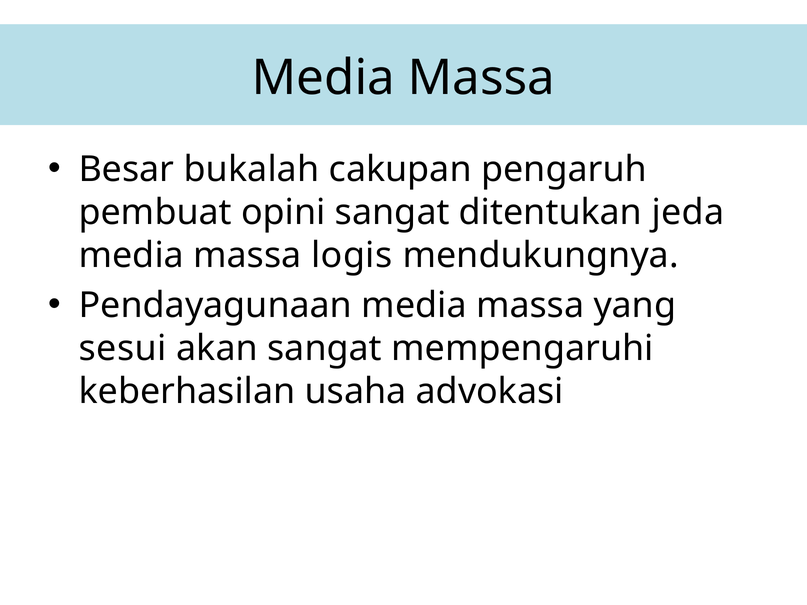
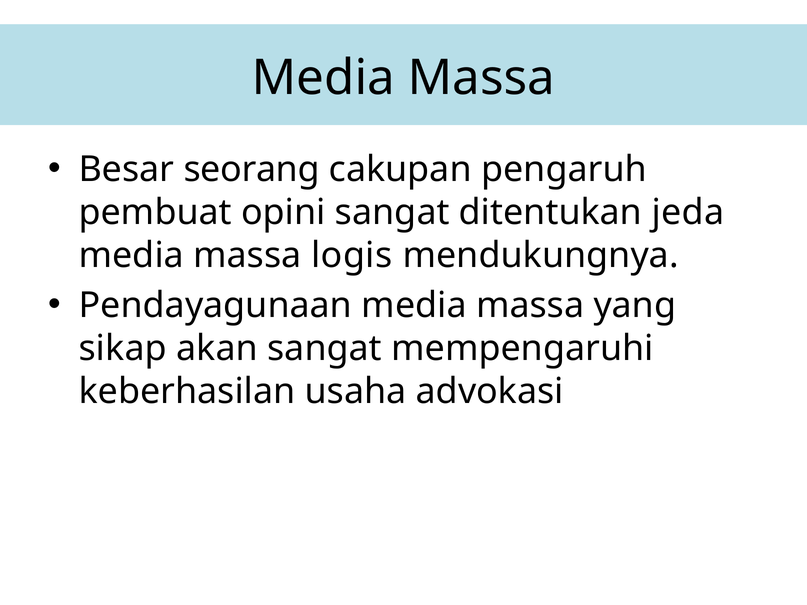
bukalah: bukalah -> seorang
sesui: sesui -> sikap
